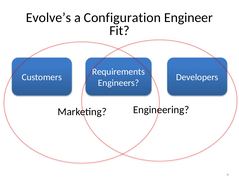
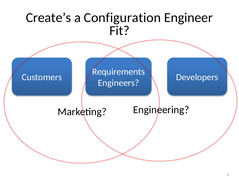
Evolve’s: Evolve’s -> Create’s
